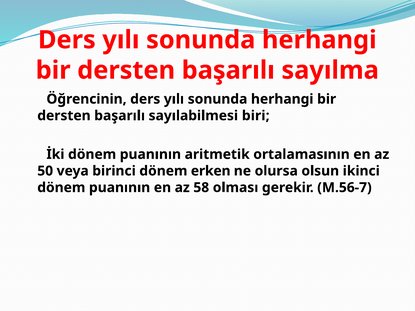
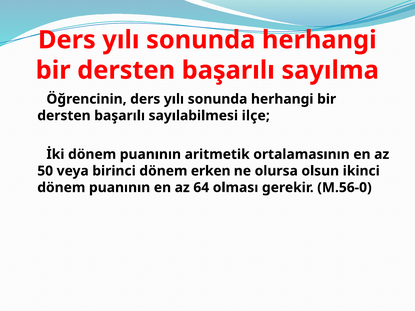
biri: biri -> ilçe
58: 58 -> 64
M.56-7: M.56-7 -> M.56-0
